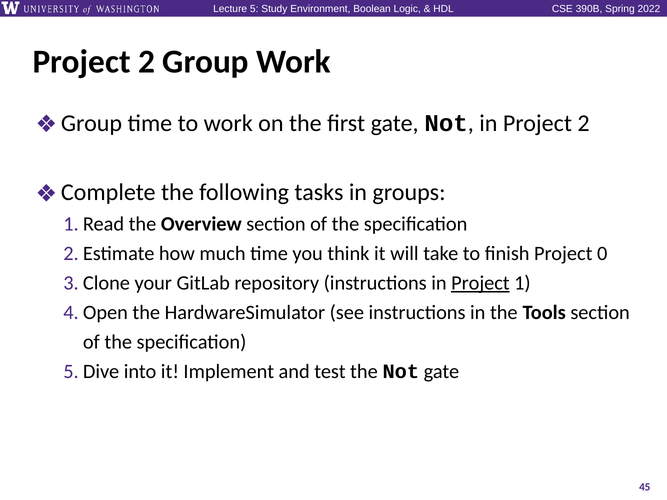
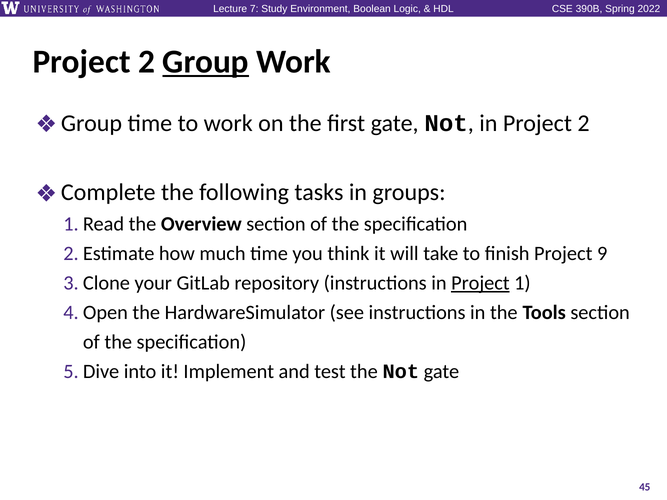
5: 5 -> 7
Group underline: none -> present
0: 0 -> 9
